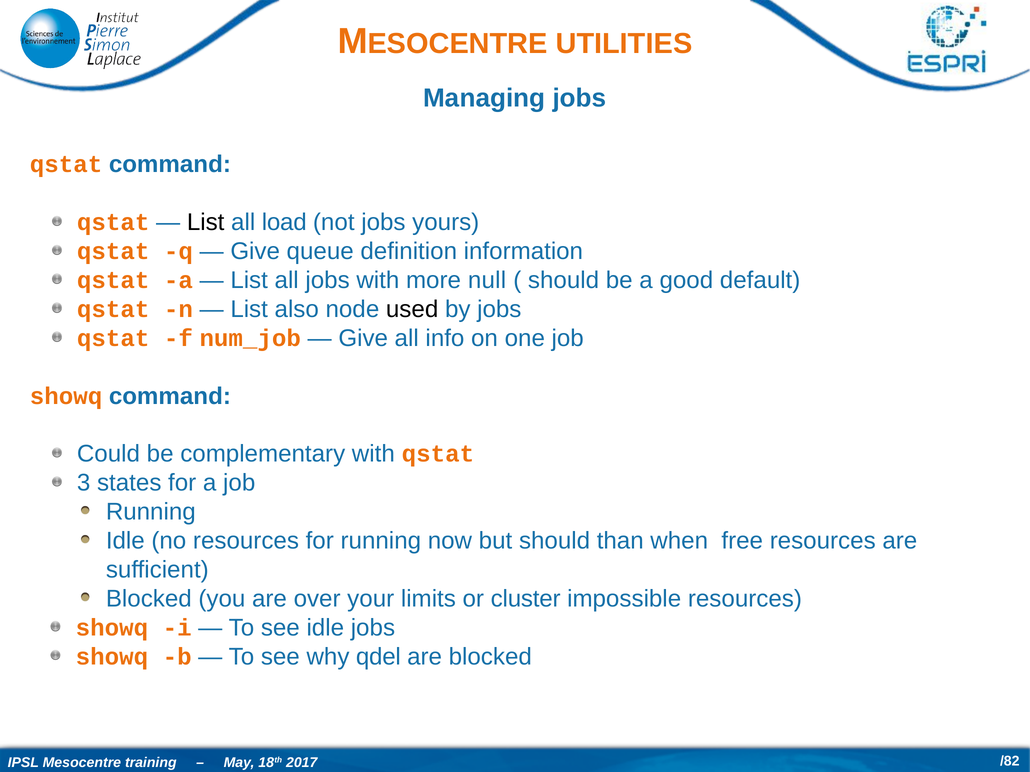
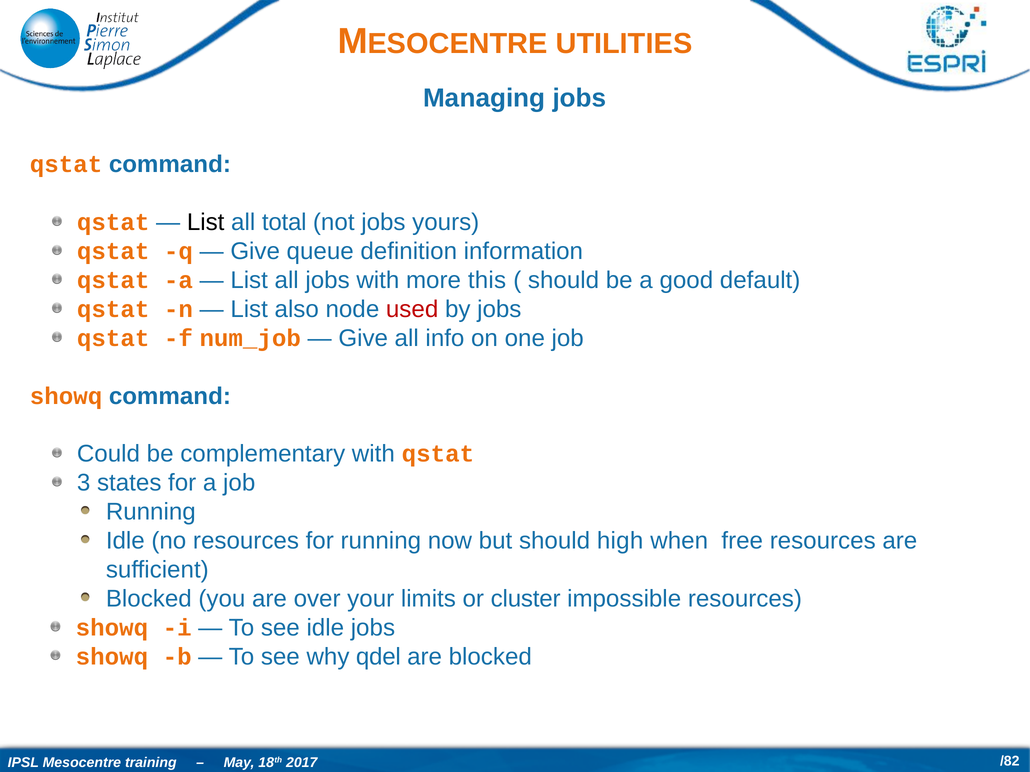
load: load -> total
null: null -> this
used colour: black -> red
than: than -> high
